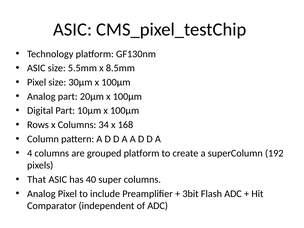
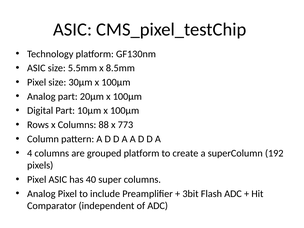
34: 34 -> 88
168: 168 -> 773
That at (37, 180): That -> Pixel
